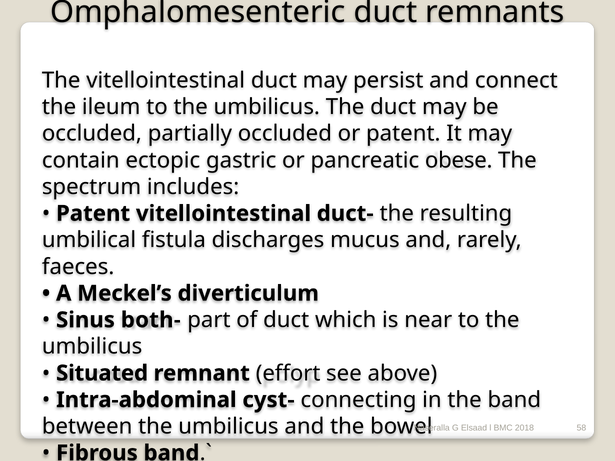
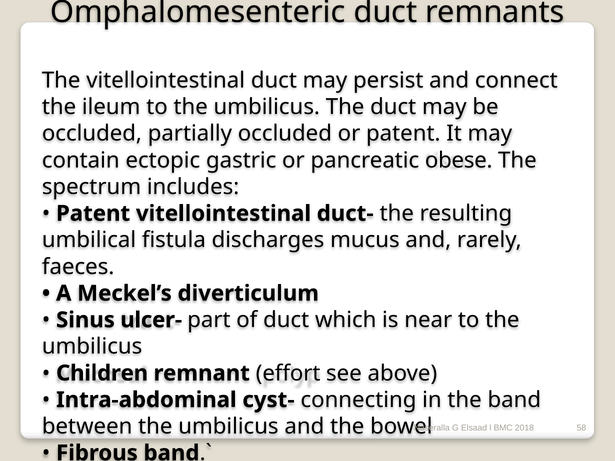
both-: both- -> ulcer-
Situated: Situated -> Children
